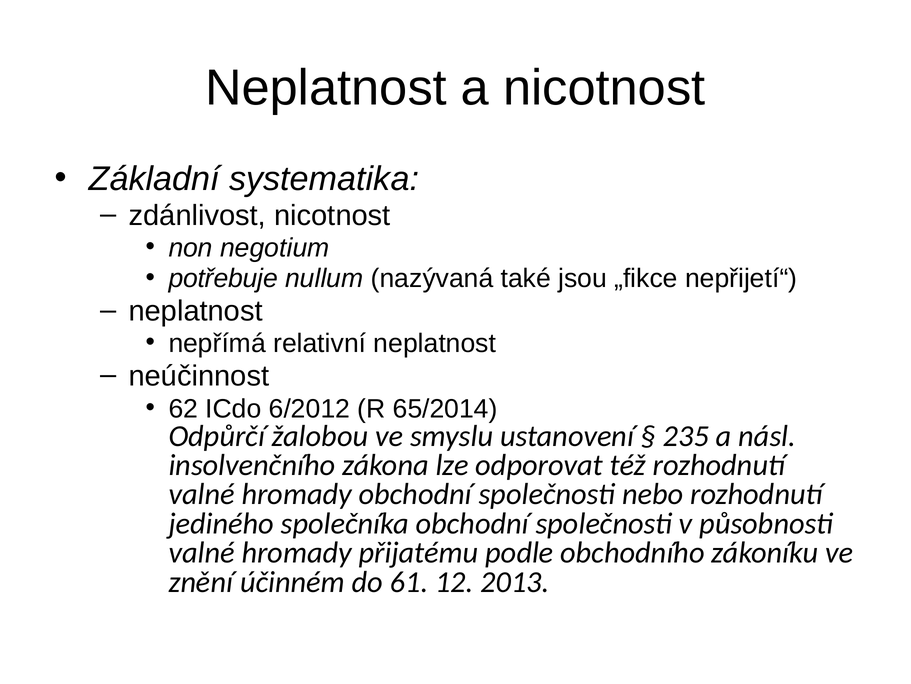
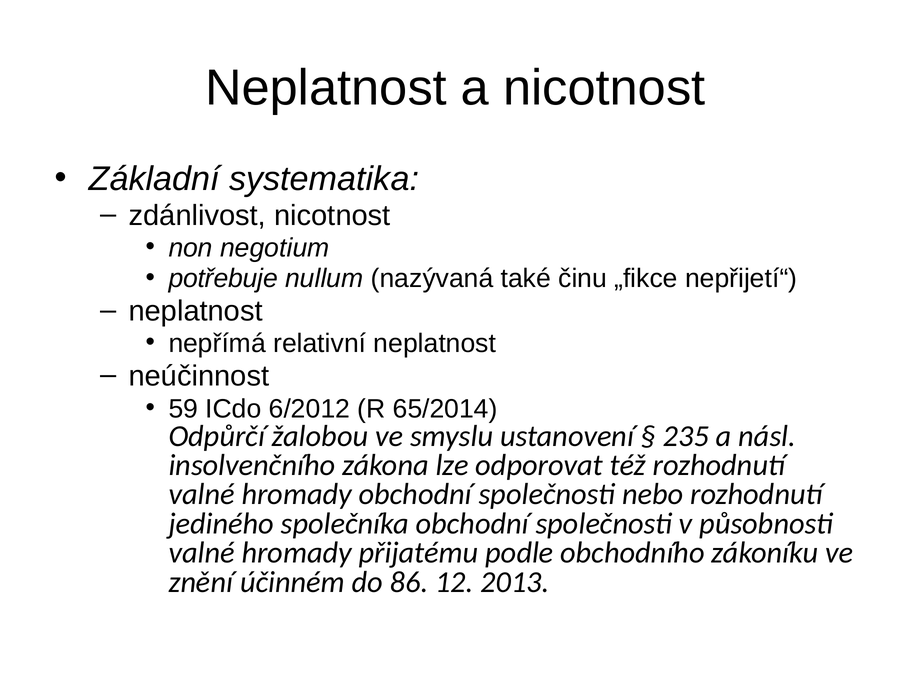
jsou: jsou -> činu
62: 62 -> 59
61: 61 -> 86
